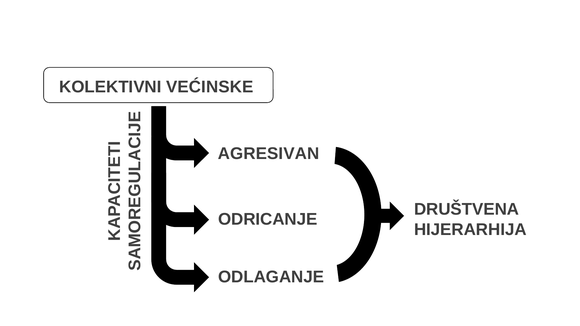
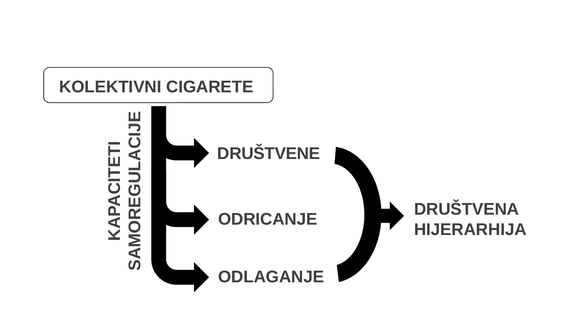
VEĆINSKE: VEĆINSKE -> CIGARETE
AGRESIVAN: AGRESIVAN -> DRUŠTVENE
